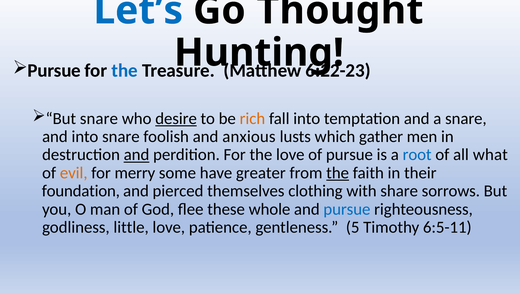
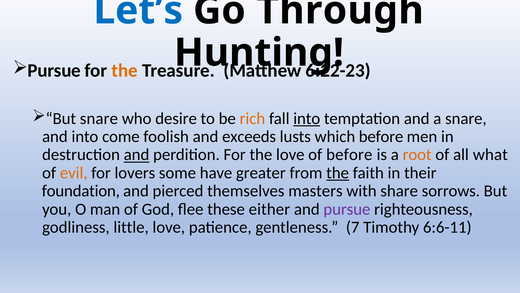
Thought: Thought -> Through
the at (125, 70) colour: blue -> orange
desire underline: present -> none
into at (307, 118) underline: none -> present
into snare: snare -> come
anxious: anxious -> exceeds
which gather: gather -> before
of pursue: pursue -> before
root colour: blue -> orange
merry: merry -> lovers
clothing: clothing -> masters
whole: whole -> either
pursue at (347, 209) colour: blue -> purple
5: 5 -> 7
6:5-11: 6:5-11 -> 6:6-11
